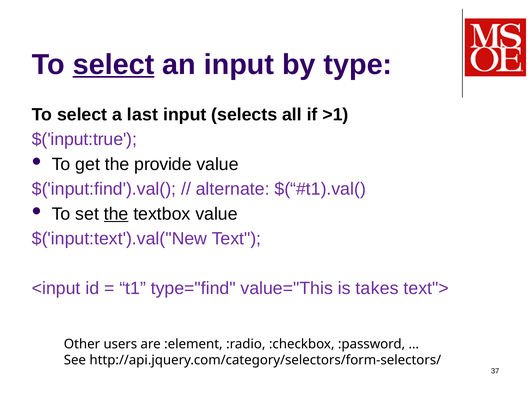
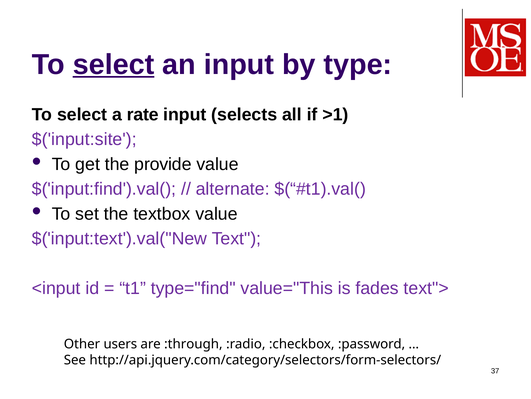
last: last -> rate
$('input:true: $('input:true -> $('input:site
the at (116, 213) underline: present -> none
takes: takes -> fades
:element: :element -> :through
